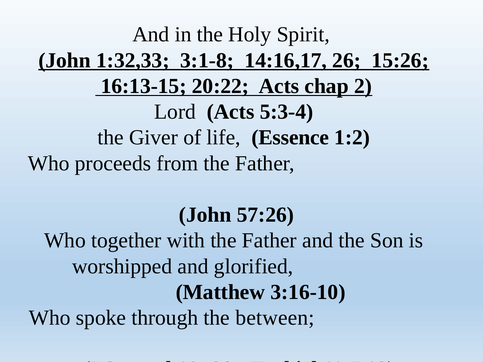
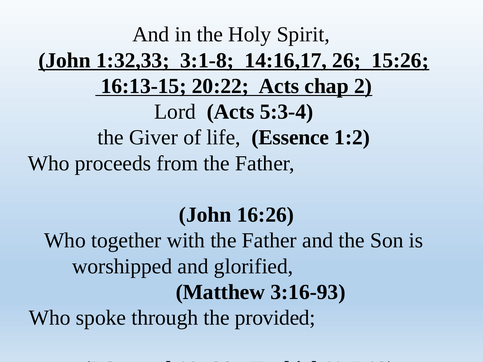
57:26: 57:26 -> 16:26
3:16-10: 3:16-10 -> 3:16-93
between: between -> provided
